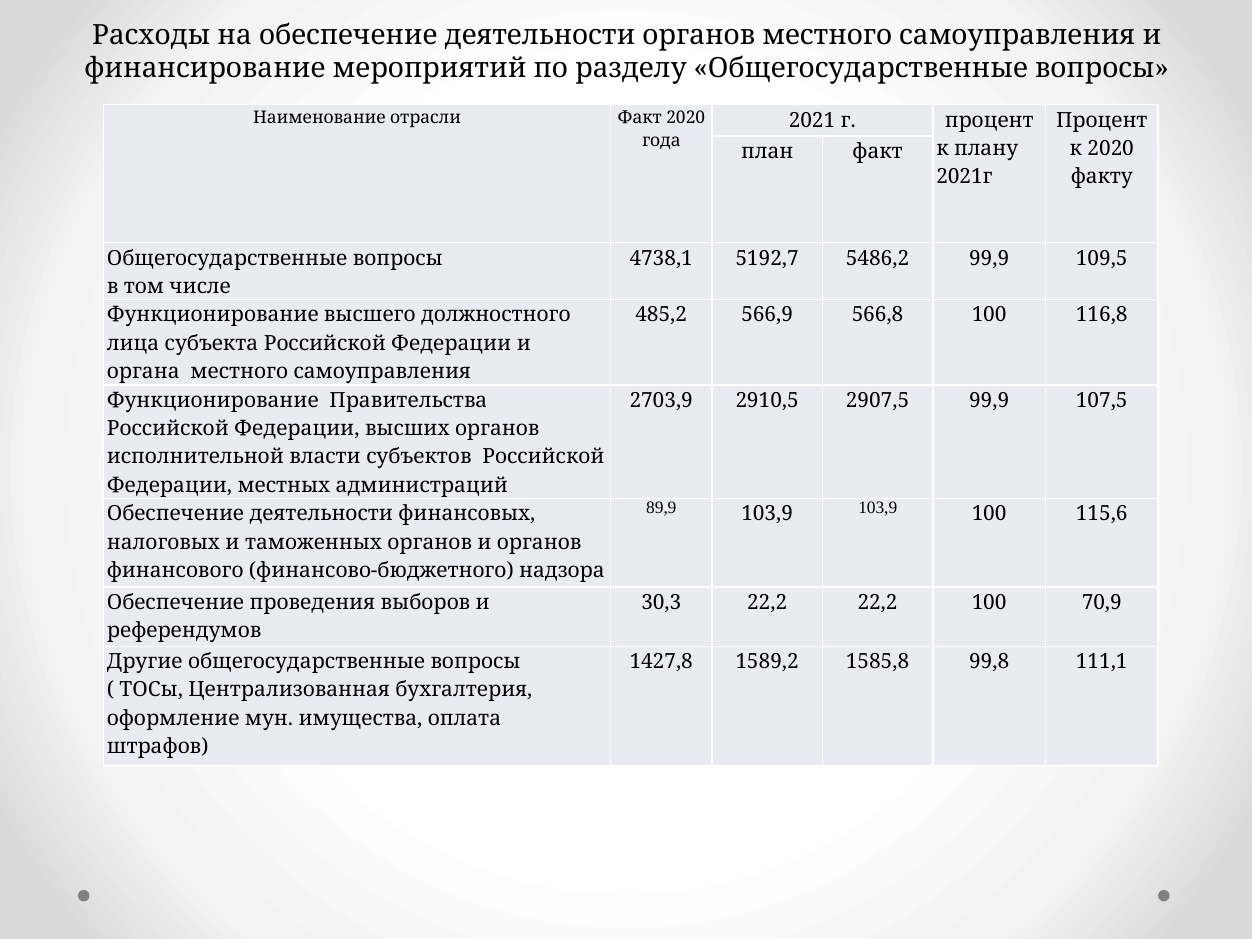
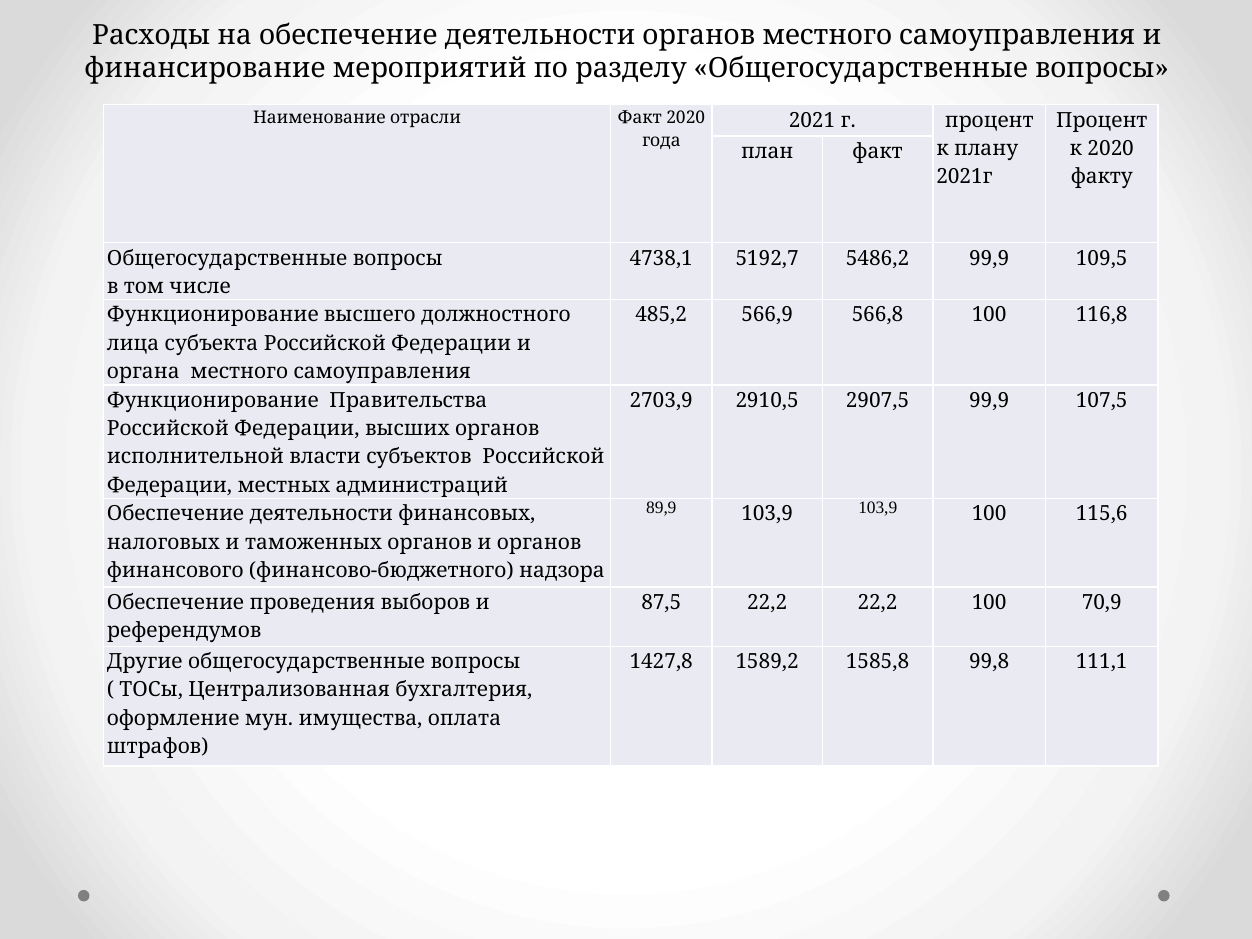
30,3: 30,3 -> 87,5
